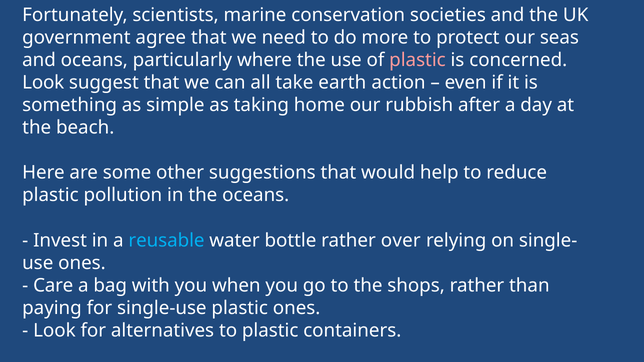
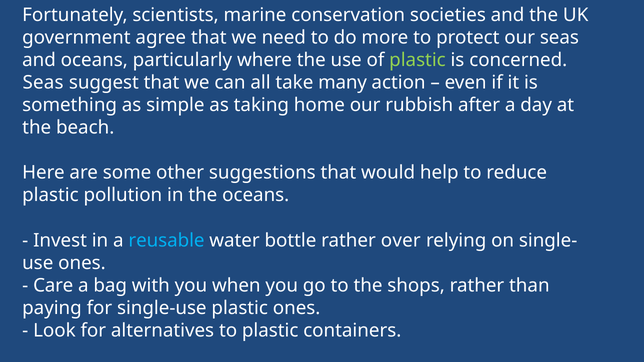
plastic at (417, 60) colour: pink -> light green
Look at (43, 83): Look -> Seas
earth: earth -> many
